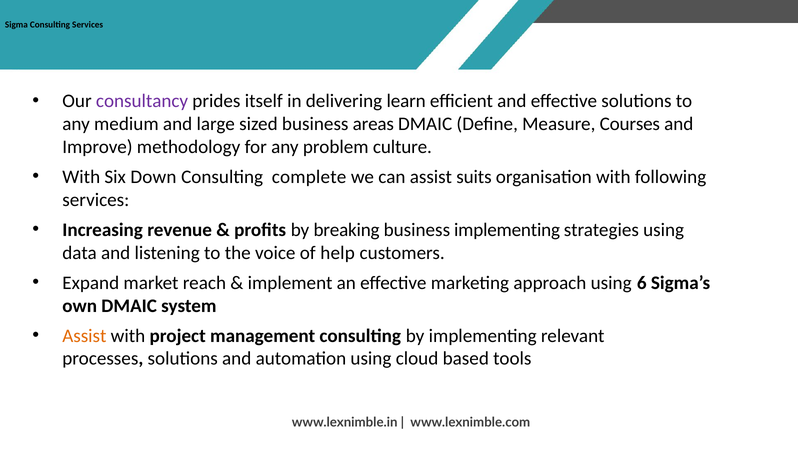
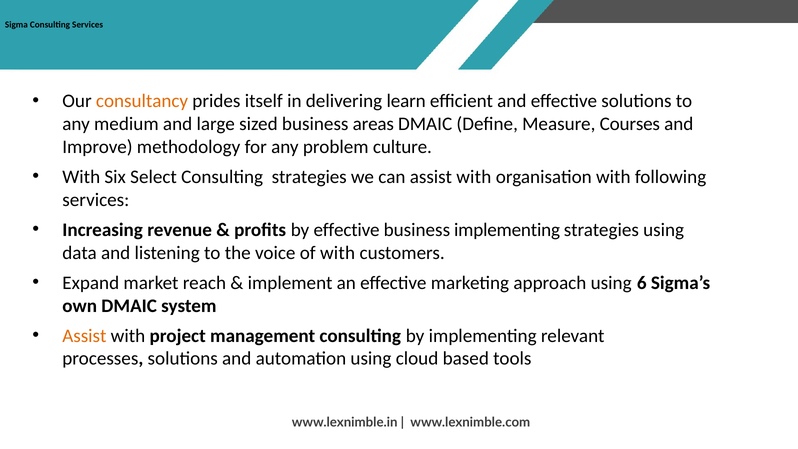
consultancy colour: purple -> orange
Down: Down -> Select
Consulting complete: complete -> strategies
can assist suits: suits -> with
by breaking: breaking -> effective
of help: help -> with
